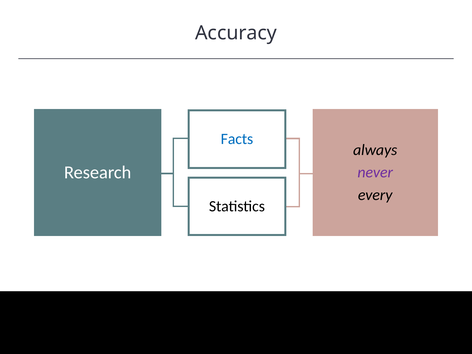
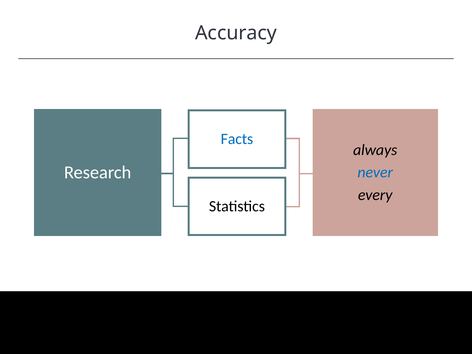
never colour: purple -> blue
